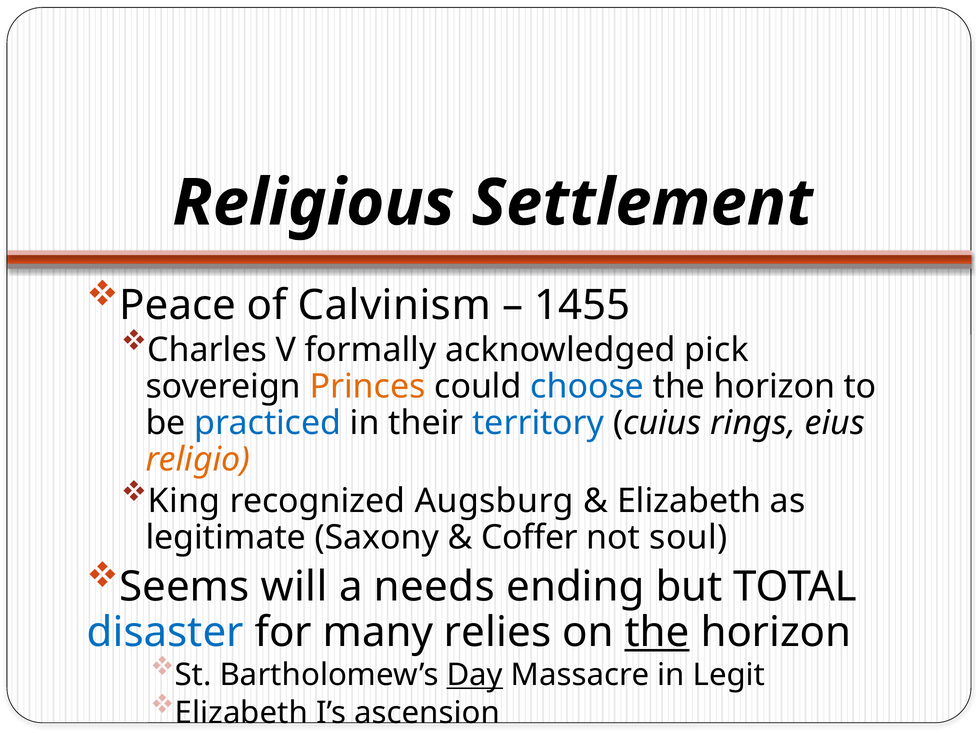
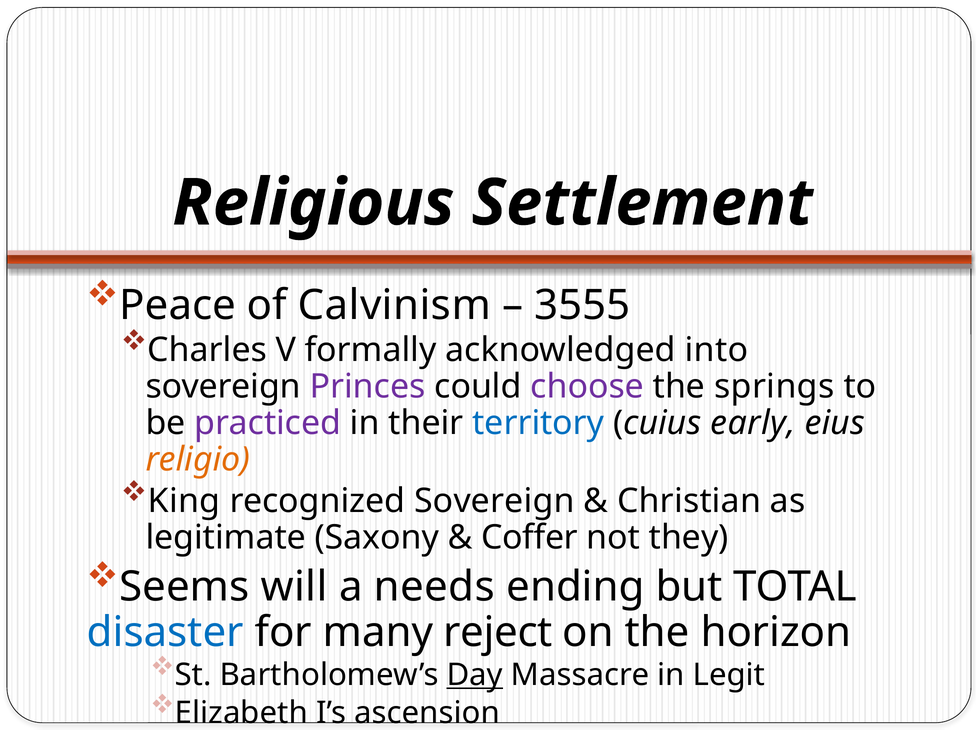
1455: 1455 -> 3555
pick: pick -> into
Princes colour: orange -> purple
choose colour: blue -> purple
horizon at (775, 387): horizon -> springs
practiced colour: blue -> purple
rings: rings -> early
recognized Augsburg: Augsburg -> Sovereign
Elizabeth at (689, 501): Elizabeth -> Christian
soul: soul -> they
relies: relies -> reject
the at (657, 633) underline: present -> none
